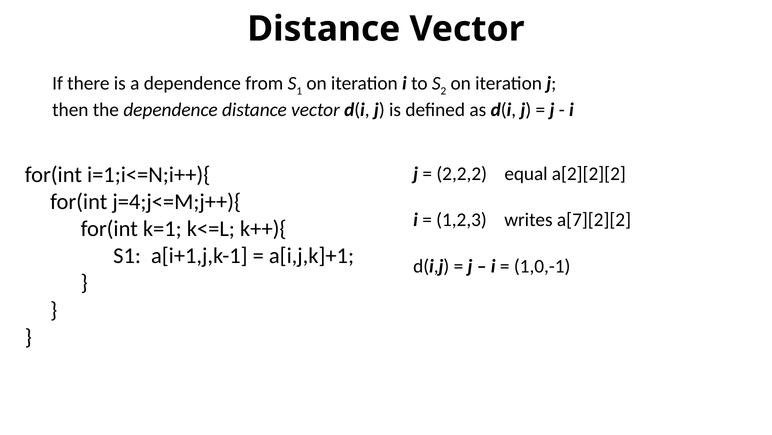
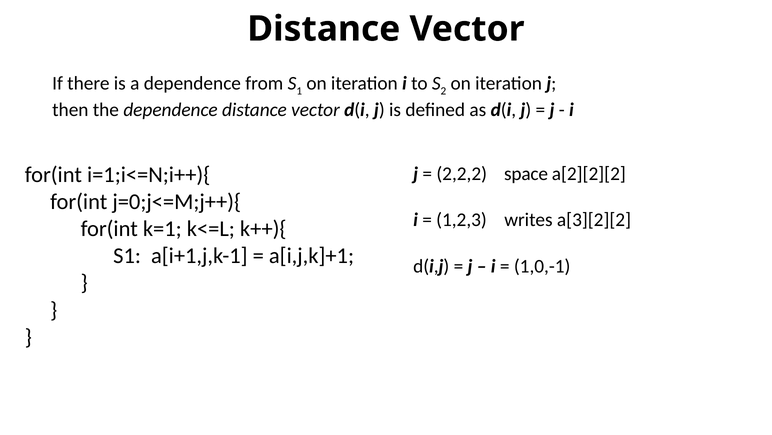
equal: equal -> space
j=4;j<=M;j++){: j=4;j<=M;j++){ -> j=0;j<=M;j++){
a[7][2][2: a[7][2][2 -> a[3][2][2
